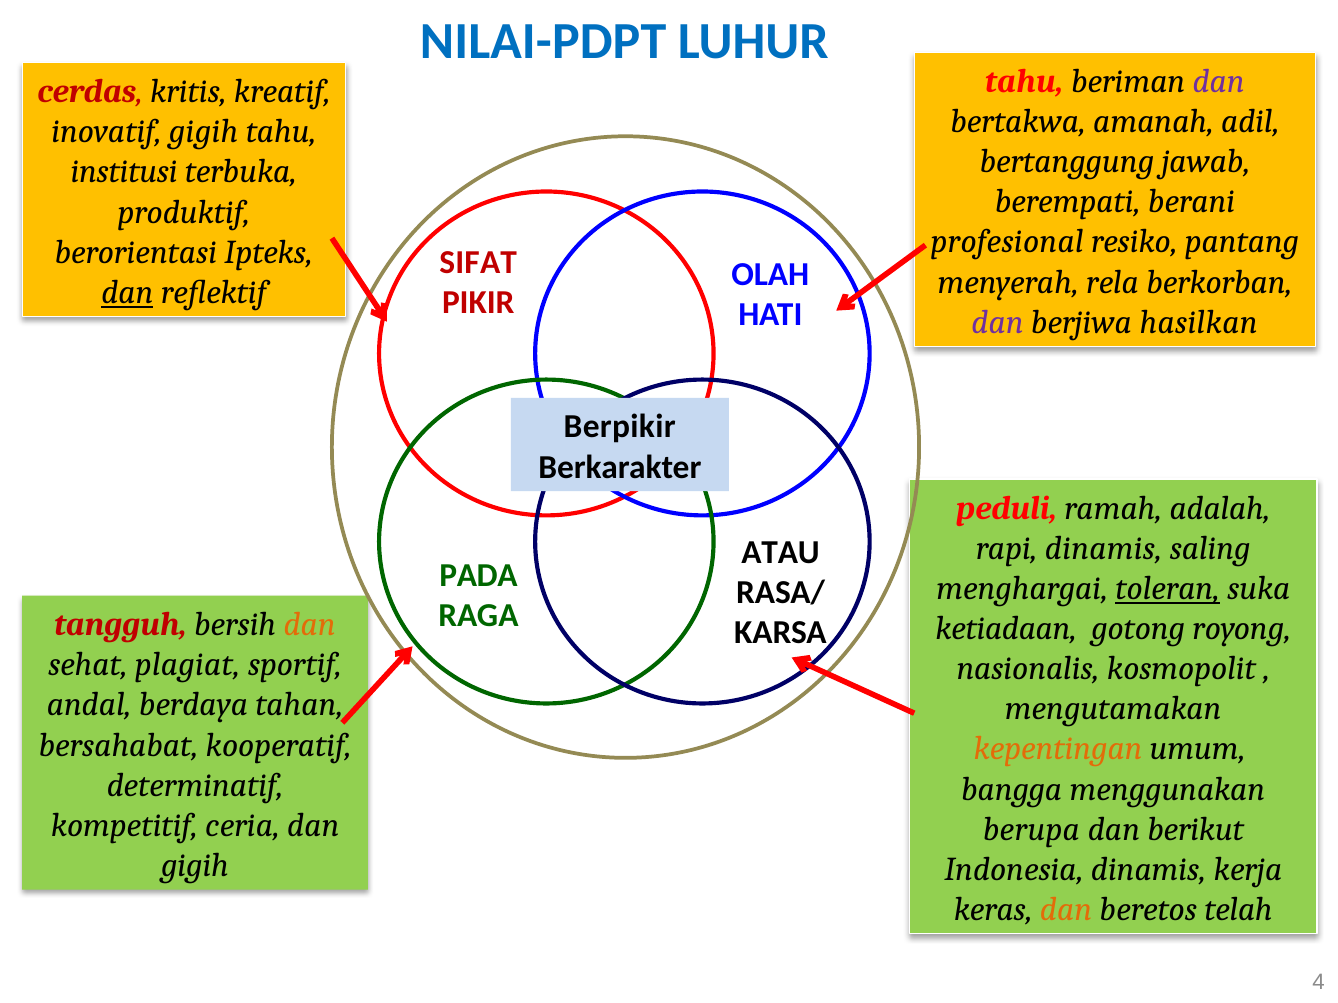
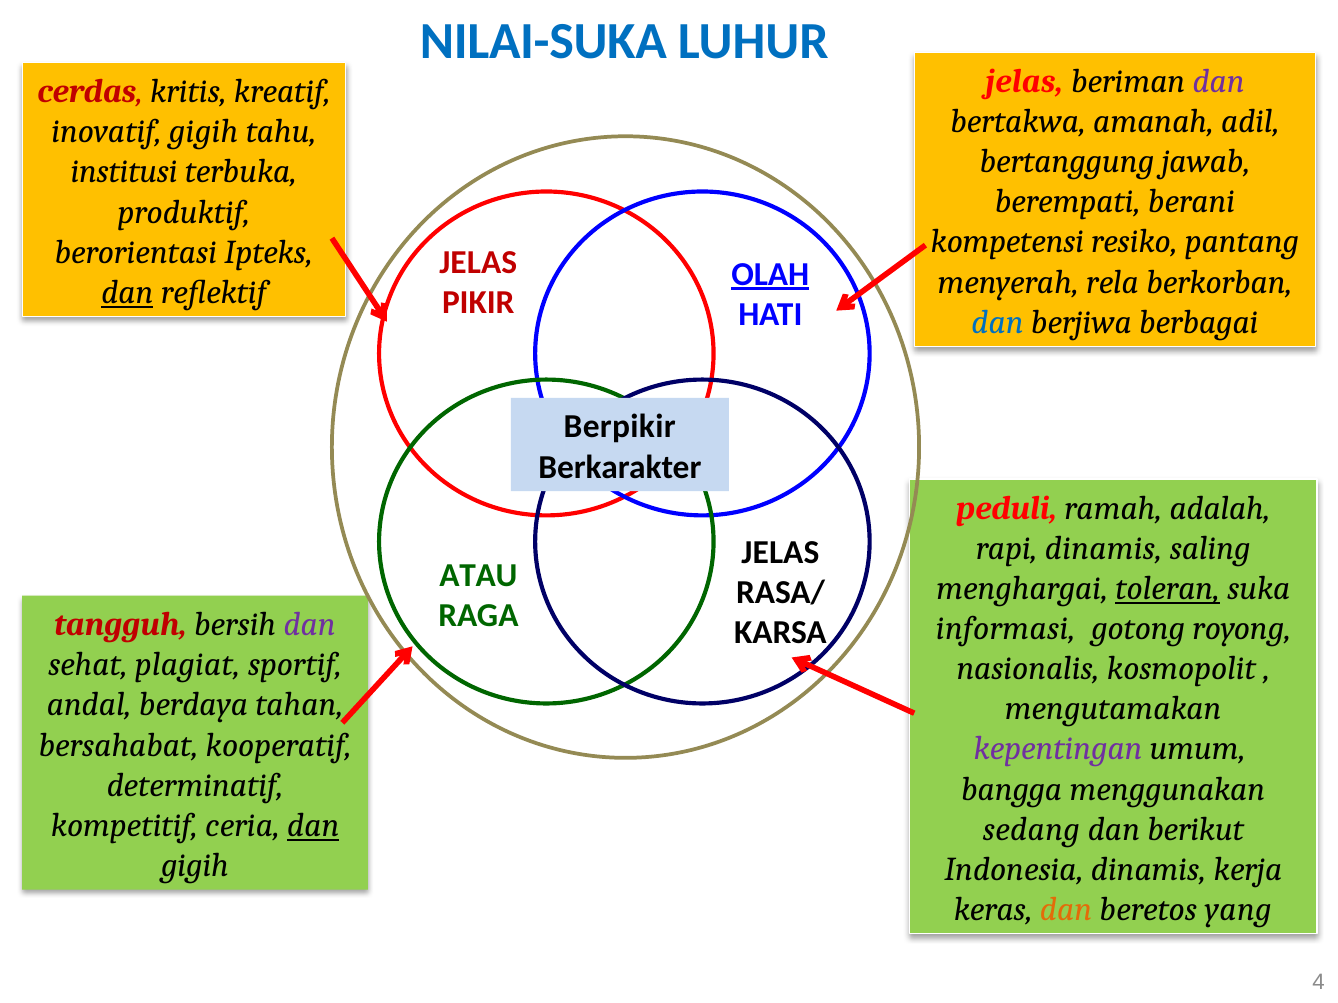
NILAI-PDPT: NILAI-PDPT -> NILAI-SUKA
tahu at (1024, 81): tahu -> jelas
profesional: profesional -> kompetensi
SIFAT at (478, 262): SIFAT -> JELAS
OLAH underline: none -> present
dan at (998, 322) colour: purple -> blue
hasilkan: hasilkan -> berbagai
ATAU at (781, 553): ATAU -> JELAS
PADA: PADA -> ATAU
dan at (310, 625) colour: orange -> purple
ketiadaan: ketiadaan -> informasi
kepentingan colour: orange -> purple
dan at (313, 826) underline: none -> present
berupa: berupa -> sedang
telah: telah -> yang
